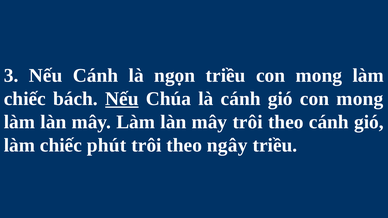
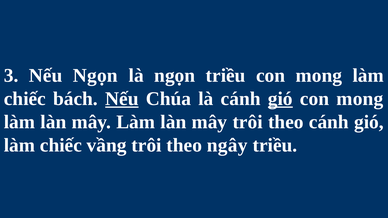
Nếu Cánh: Cánh -> Ngọn
gió at (280, 99) underline: none -> present
phút: phút -> vầng
